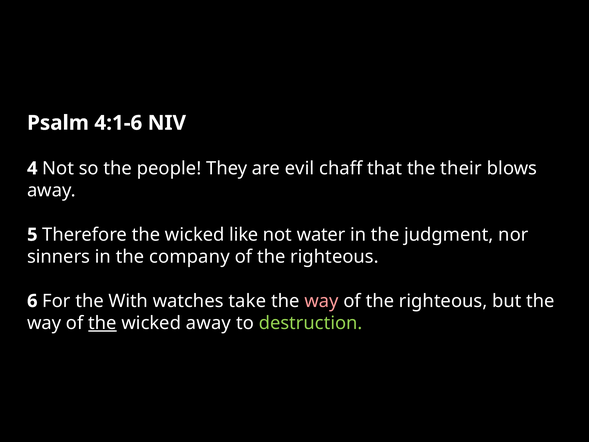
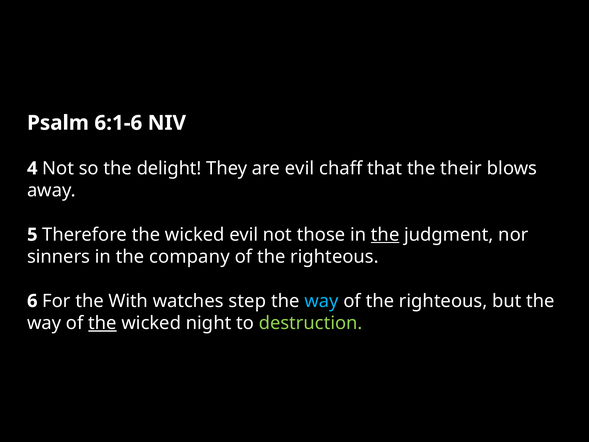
4:1-6: 4:1-6 -> 6:1-6
people: people -> delight
wicked like: like -> evil
water: water -> those
the at (385, 235) underline: none -> present
take: take -> step
way at (322, 301) colour: pink -> light blue
wicked away: away -> night
